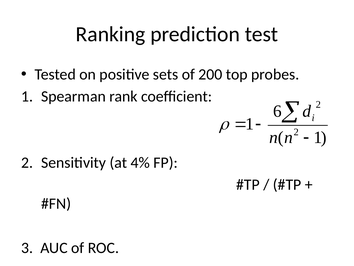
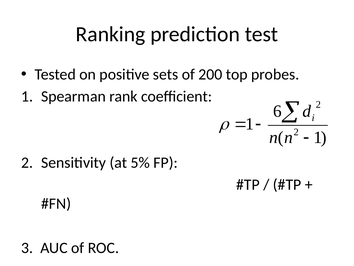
4%: 4% -> 5%
